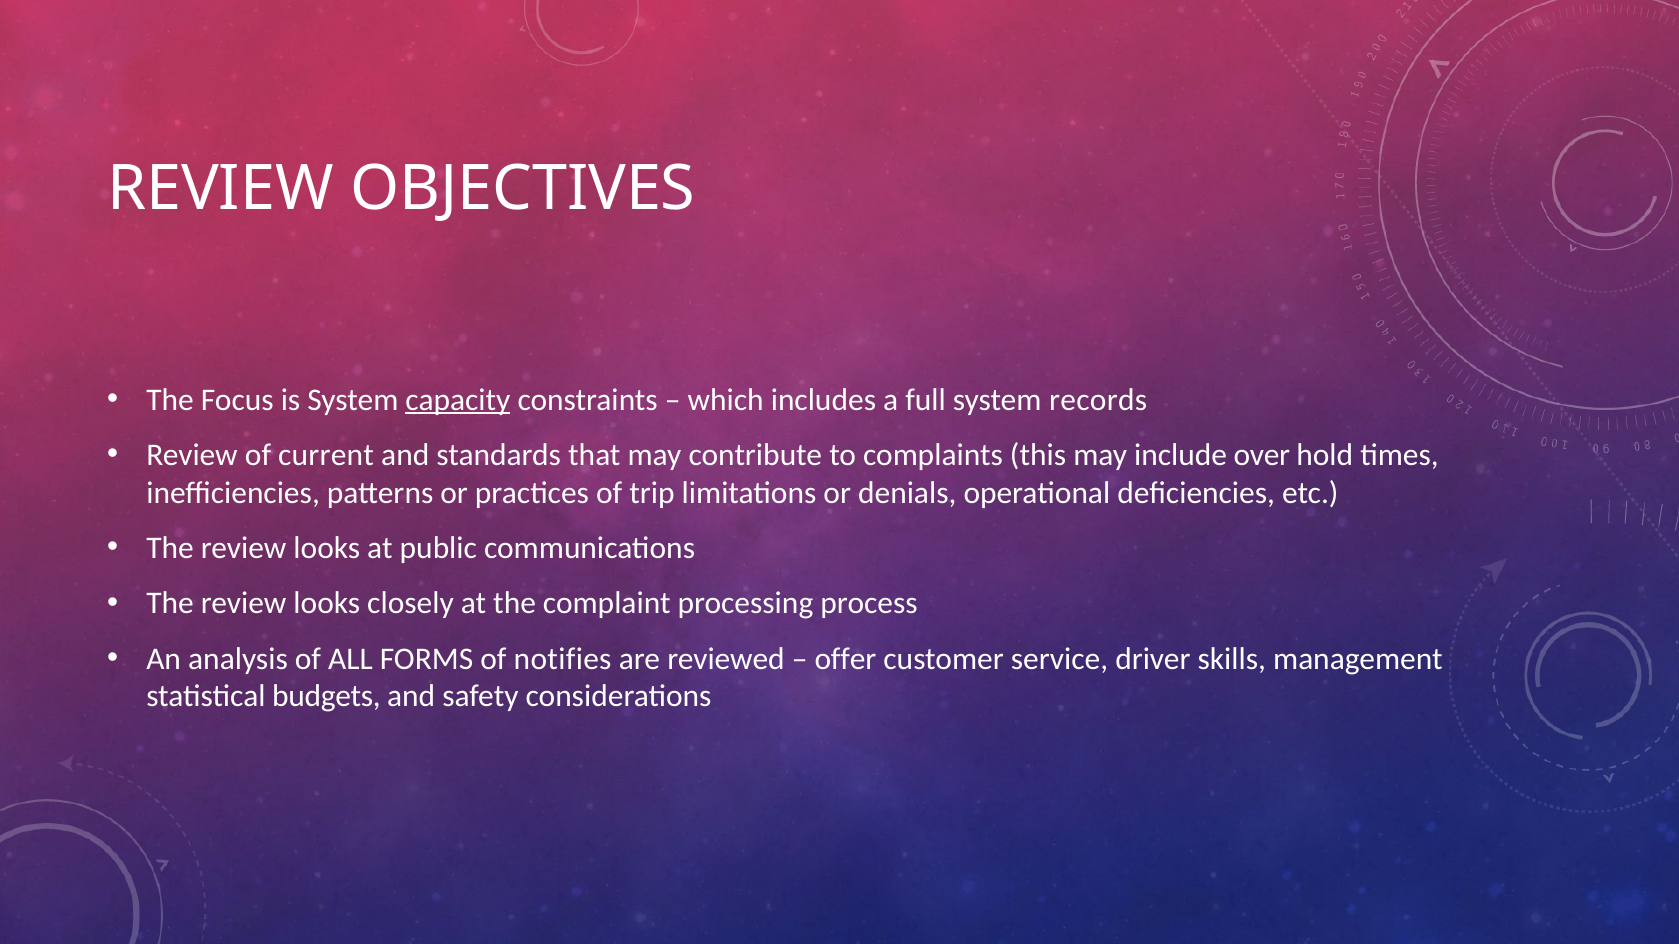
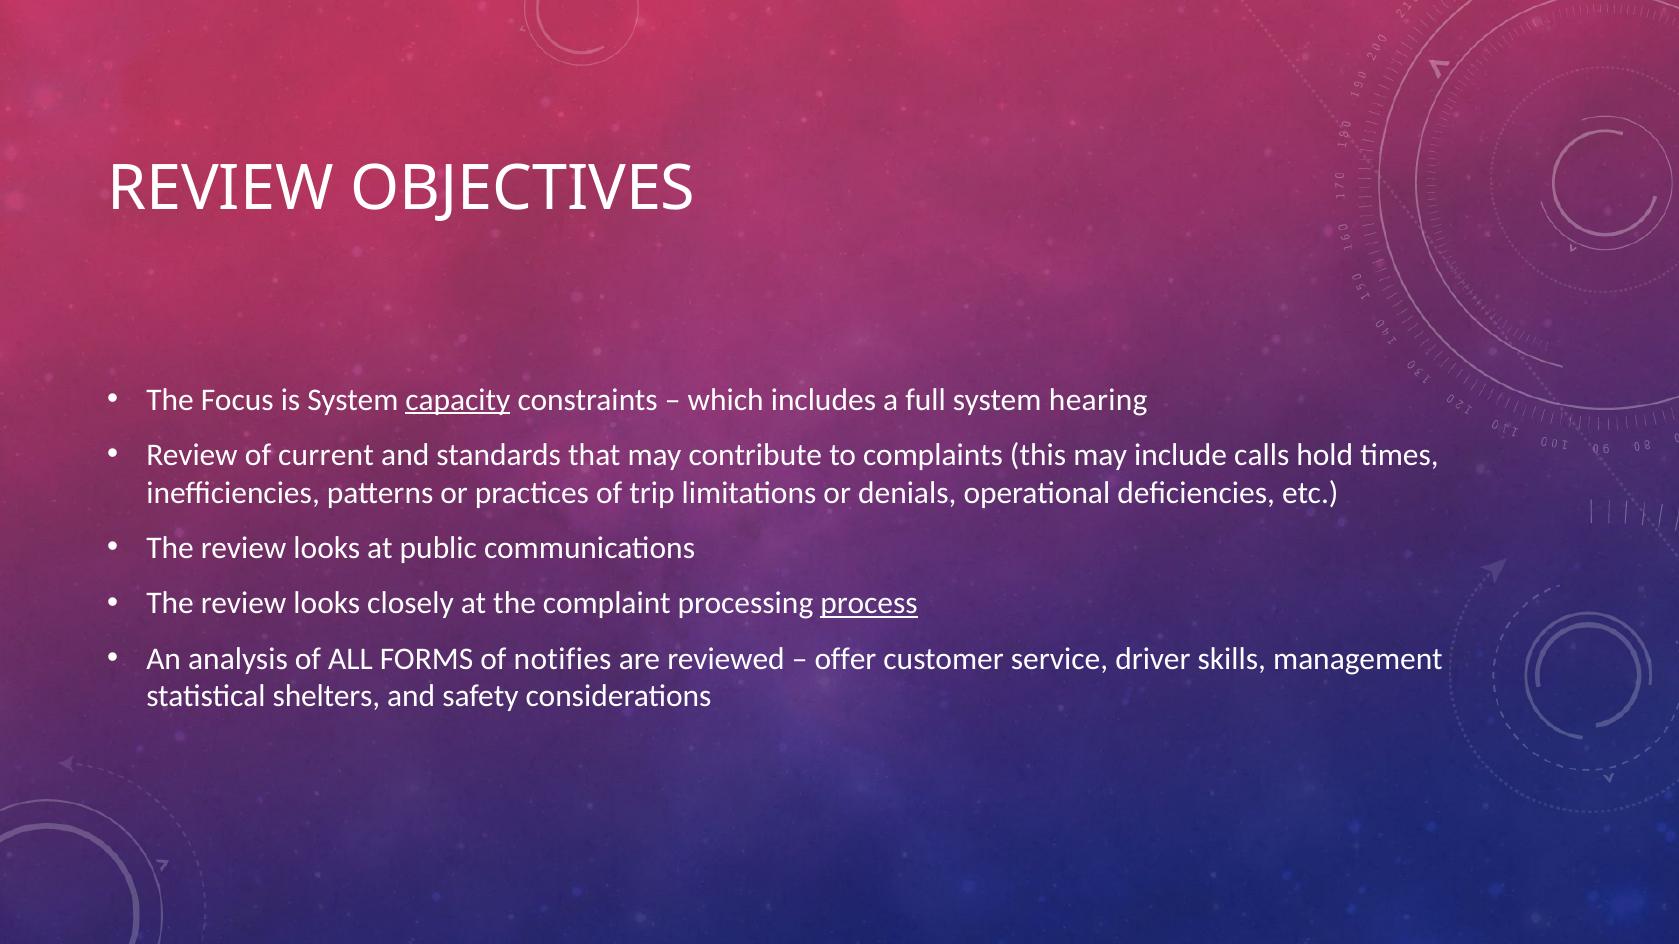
records: records -> hearing
over: over -> calls
process underline: none -> present
budgets: budgets -> shelters
